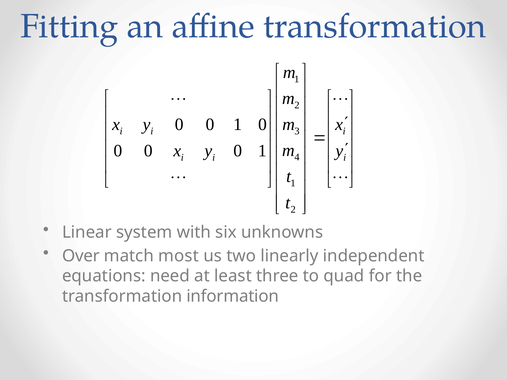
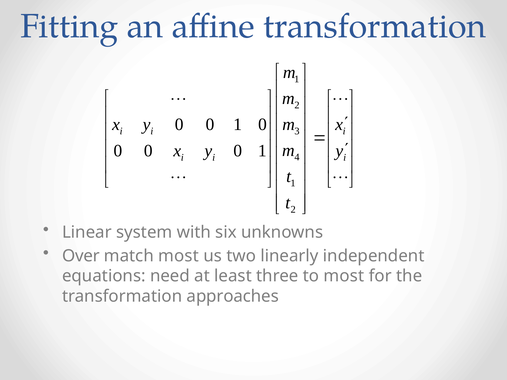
to quad: quad -> most
information: information -> approaches
